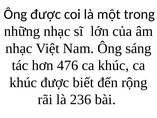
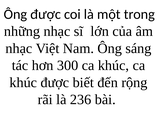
476: 476 -> 300
